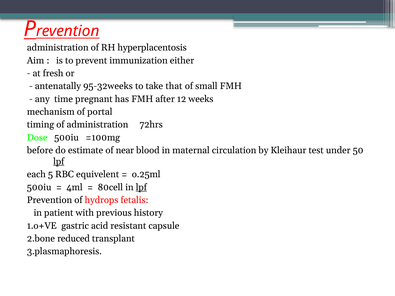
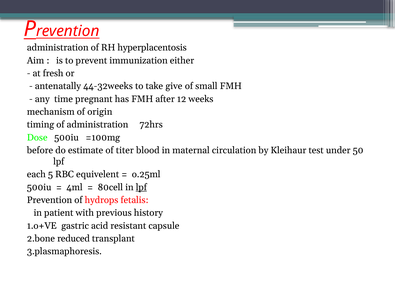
95-32weeks: 95-32weeks -> 44-32weeks
that: that -> give
portal: portal -> origin
near: near -> titer
lpf at (59, 162) underline: present -> none
